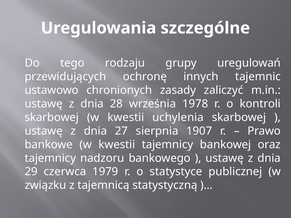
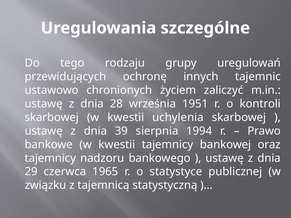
zasady: zasady -> życiem
1978: 1978 -> 1951
27: 27 -> 39
1907: 1907 -> 1994
1979: 1979 -> 1965
